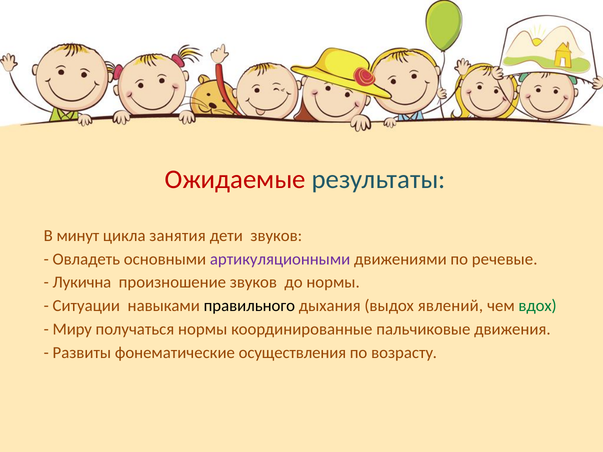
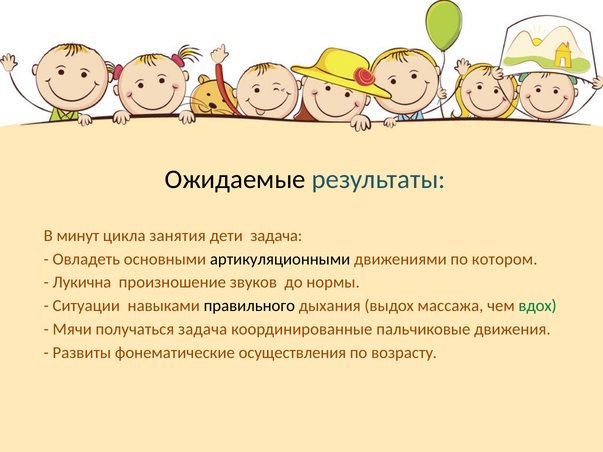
Ожидаемые colour: red -> black
дети звуков: звуков -> задача
артикуляционными colour: purple -> black
речевые: речевые -> котором
явлений: явлений -> массажа
Миру: Миру -> Мячи
получаться нормы: нормы -> задача
